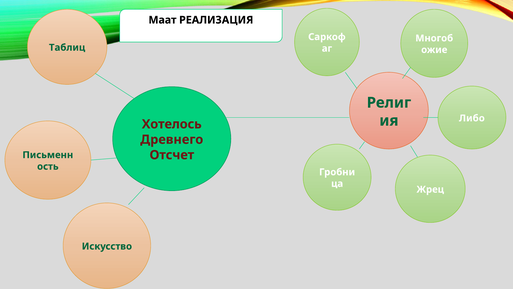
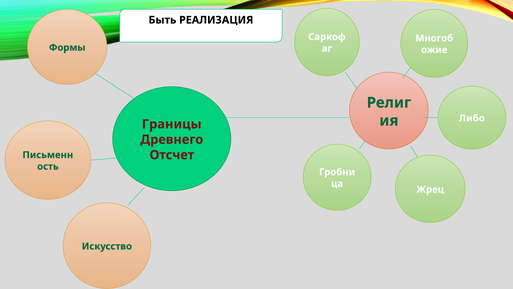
Маат: Маат -> Быть
Таблиц: Таблиц -> Формы
Хотелось: Хотелось -> Границы
